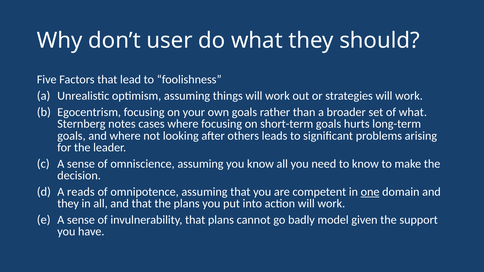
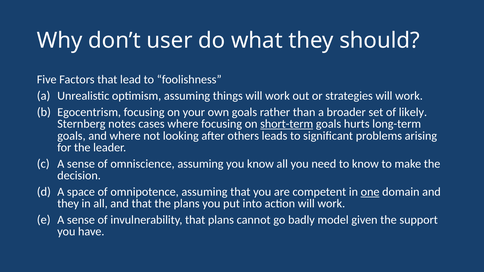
of what: what -> likely
short-term underline: none -> present
reads: reads -> space
